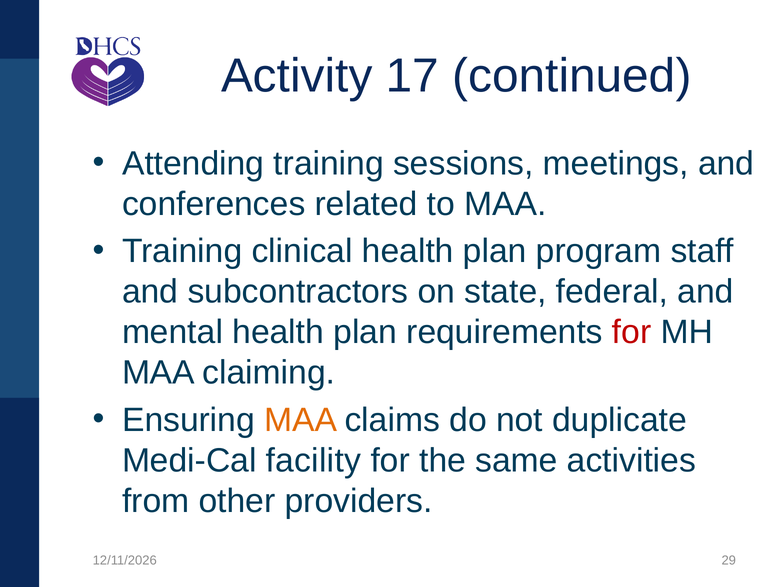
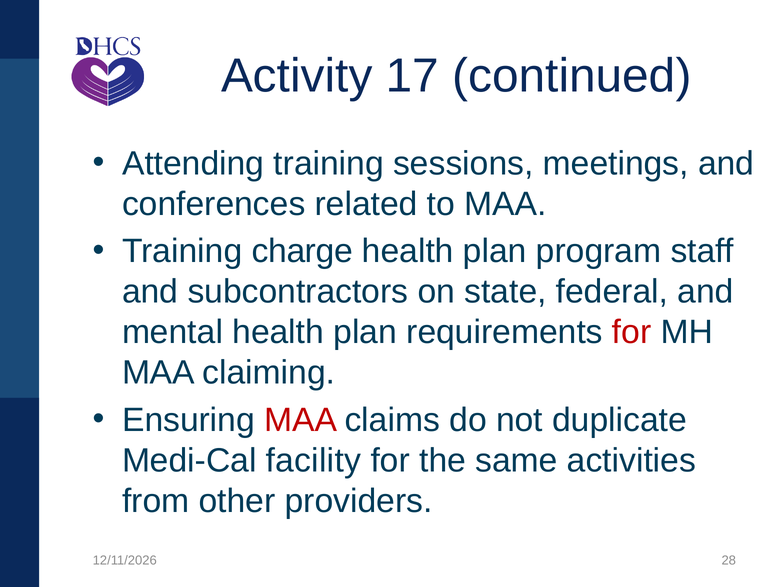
clinical: clinical -> charge
MAA at (301, 420) colour: orange -> red
29: 29 -> 28
